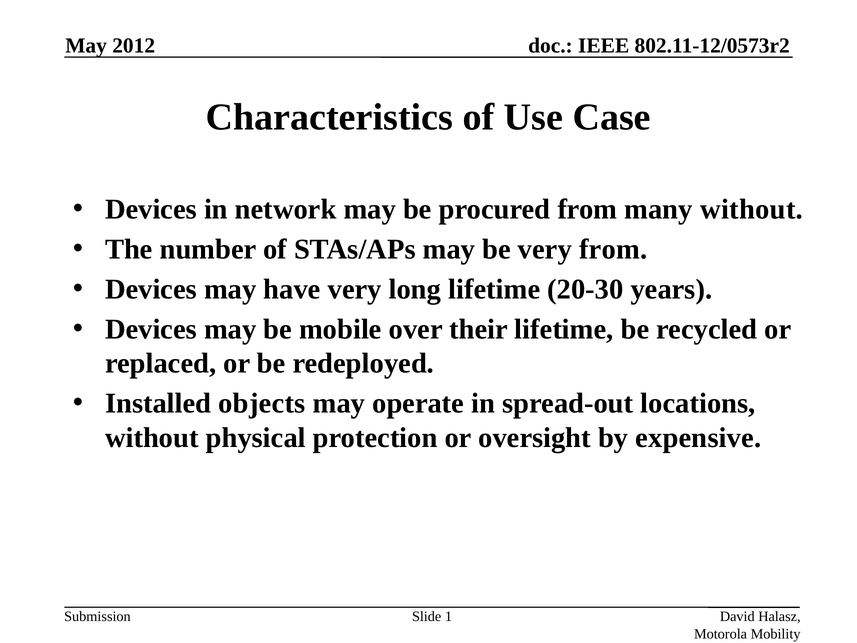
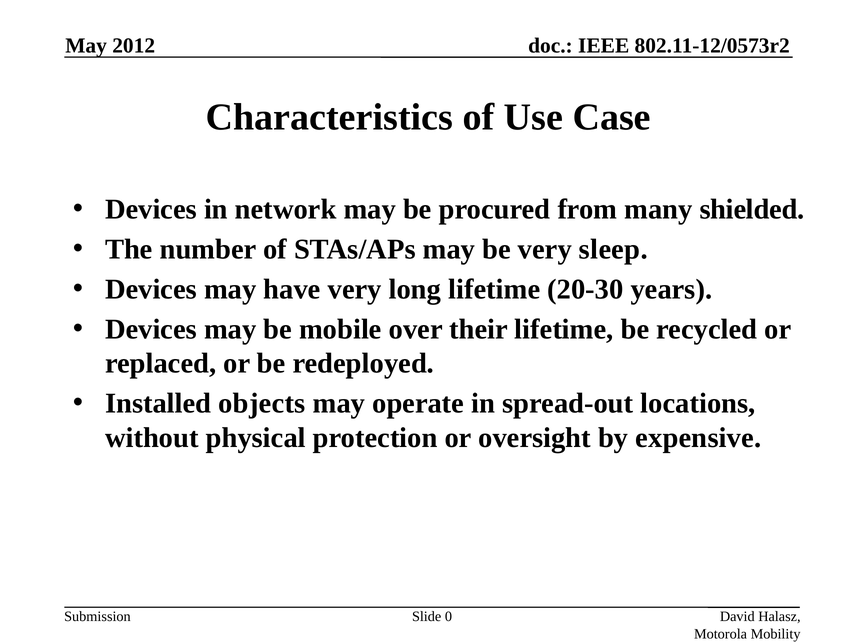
many without: without -> shielded
very from: from -> sleep
1: 1 -> 0
